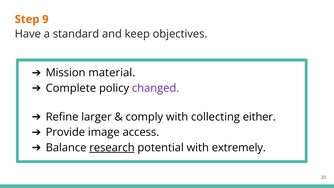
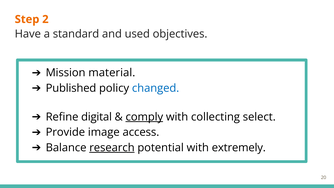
9: 9 -> 2
keep: keep -> used
Complete: Complete -> Published
changed colour: purple -> blue
larger: larger -> digital
comply underline: none -> present
either: either -> select
